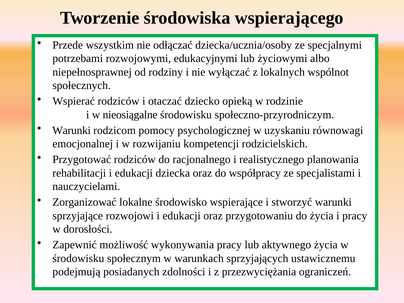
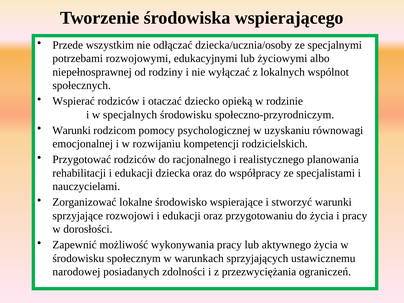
nieosiągalne: nieosiągalne -> specjalnych
podejmują: podejmują -> narodowej
